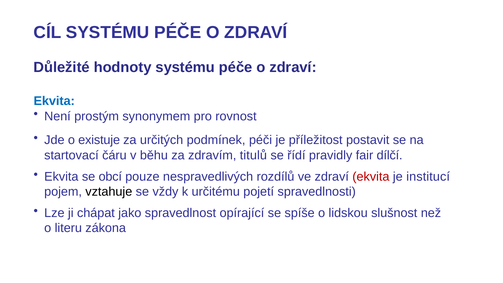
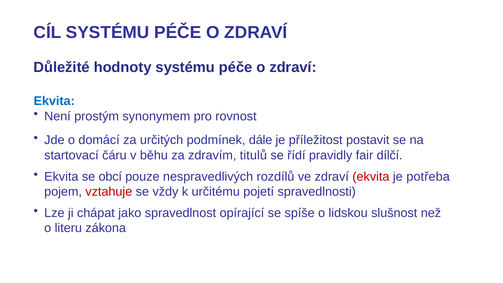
existuje: existuje -> domácí
péči: péči -> dále
institucí: institucí -> potřeba
vztahuje colour: black -> red
